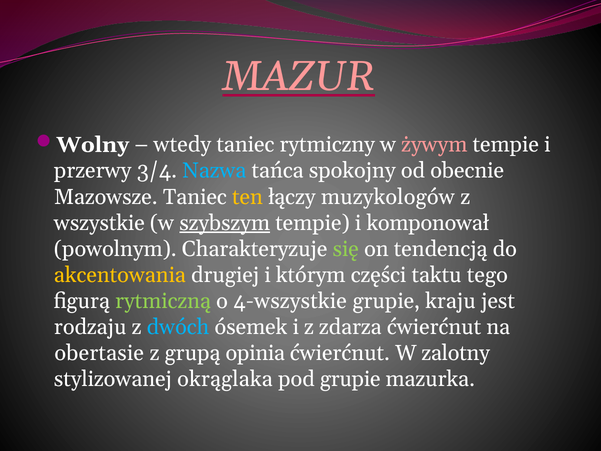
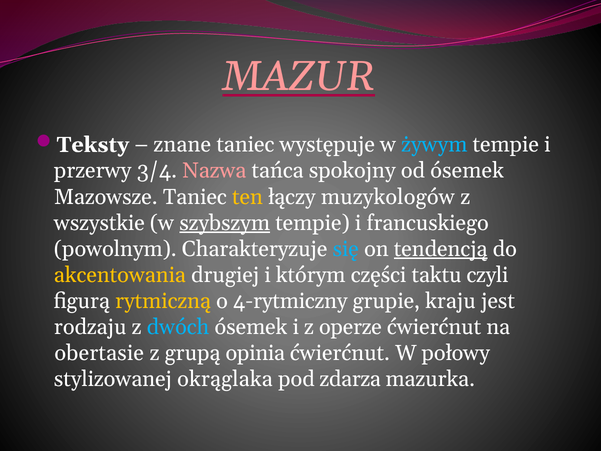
Wolny: Wolny -> Teksty
wtedy: wtedy -> znane
rytmiczny: rytmiczny -> występuje
żywym colour: pink -> light blue
Nazwa colour: light blue -> pink
od obecnie: obecnie -> ósemek
komponował: komponował -> francuskiego
się colour: light green -> light blue
tendencją underline: none -> present
tego: tego -> czyli
rytmiczną colour: light green -> yellow
4-wszystkie: 4-wszystkie -> 4-rytmiczny
zdarza: zdarza -> operze
zalotny: zalotny -> połowy
pod grupie: grupie -> zdarza
